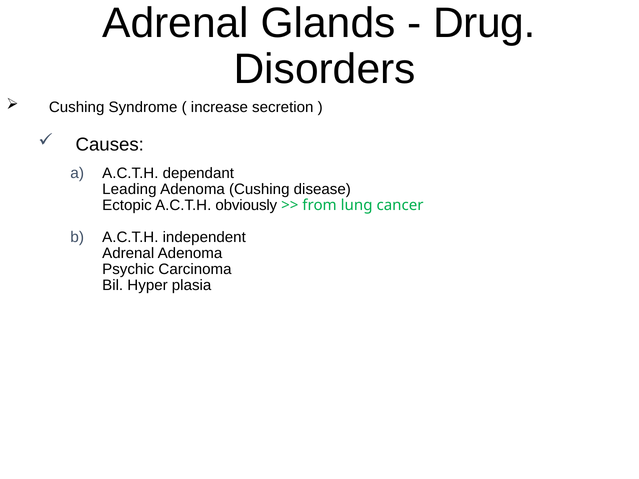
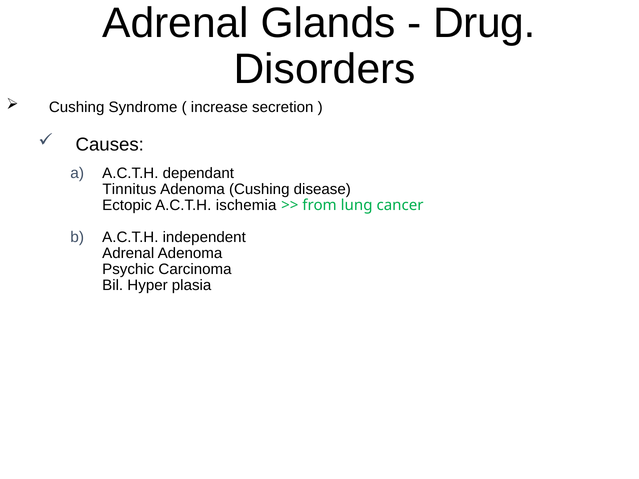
Leading: Leading -> Tinnitus
obviously: obviously -> ischemia
